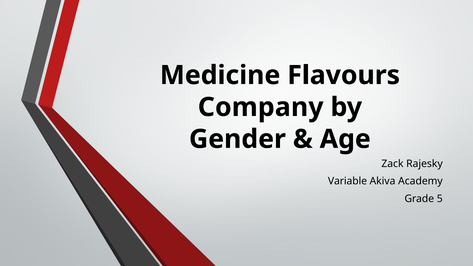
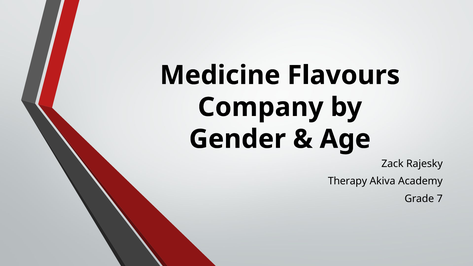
Variable: Variable -> Therapy
5: 5 -> 7
